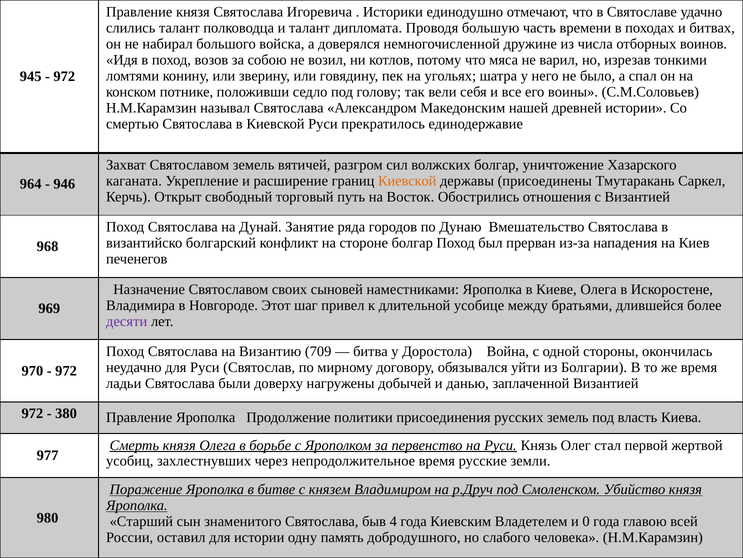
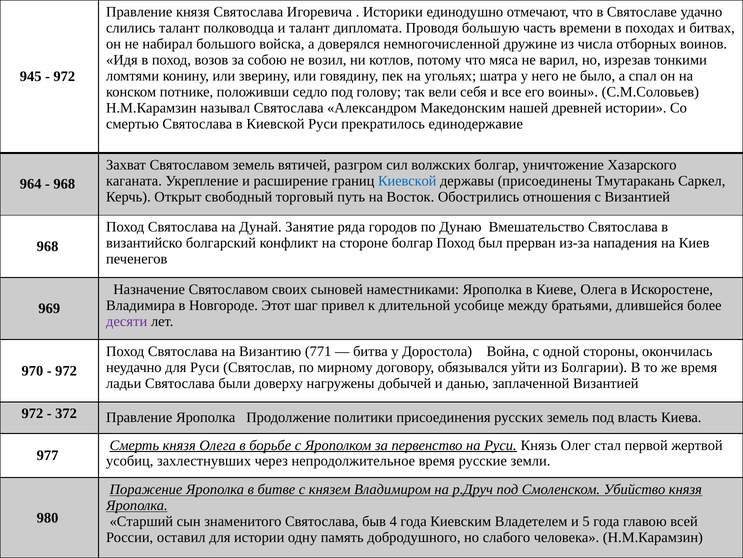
Киевской at (407, 181) colour: orange -> blue
946 at (64, 184): 946 -> 968
709: 709 -> 771
380: 380 -> 372
0: 0 -> 5
